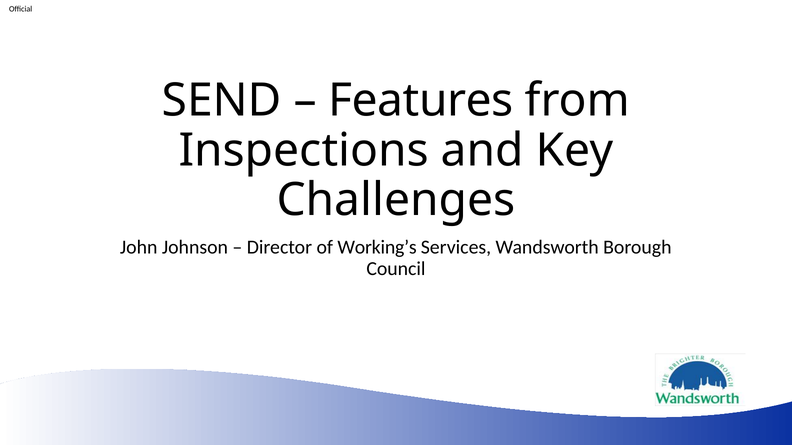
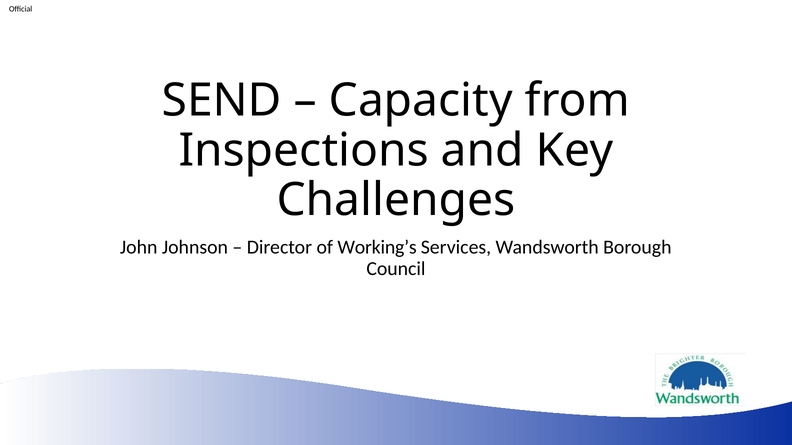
Features: Features -> Capacity
